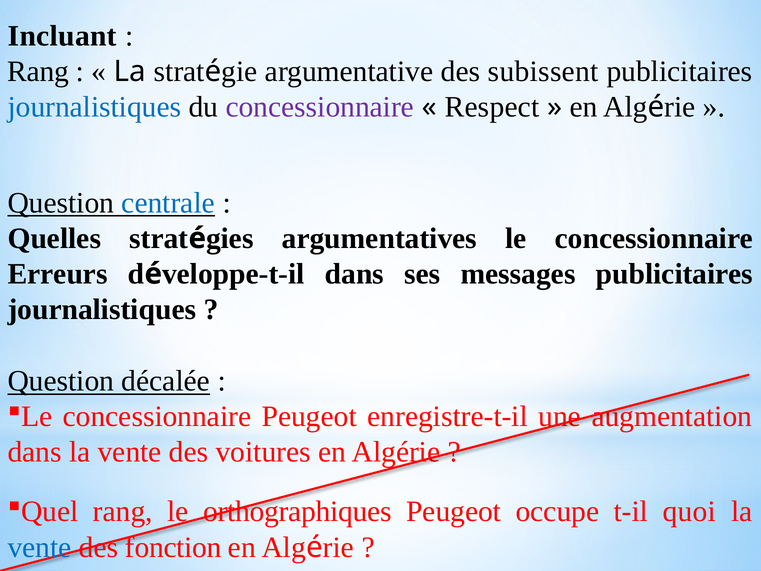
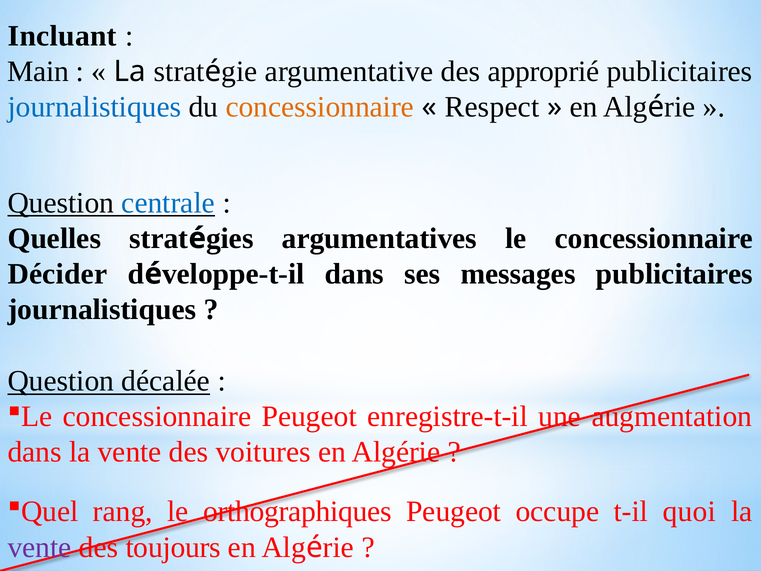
Rang at (38, 72): Rang -> Main
subissent: subissent -> approprié
concessionnaire at (320, 107) colour: purple -> orange
Erreurs: Erreurs -> Décider
vente at (40, 547) colour: blue -> purple
fonction: fonction -> toujours
